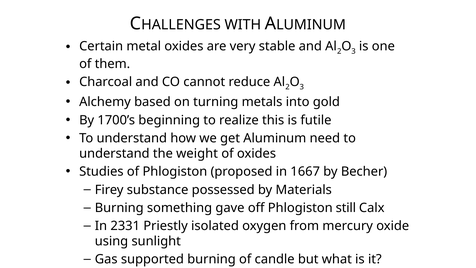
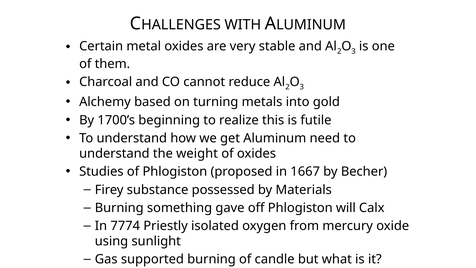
still: still -> will
2331: 2331 -> 7774
